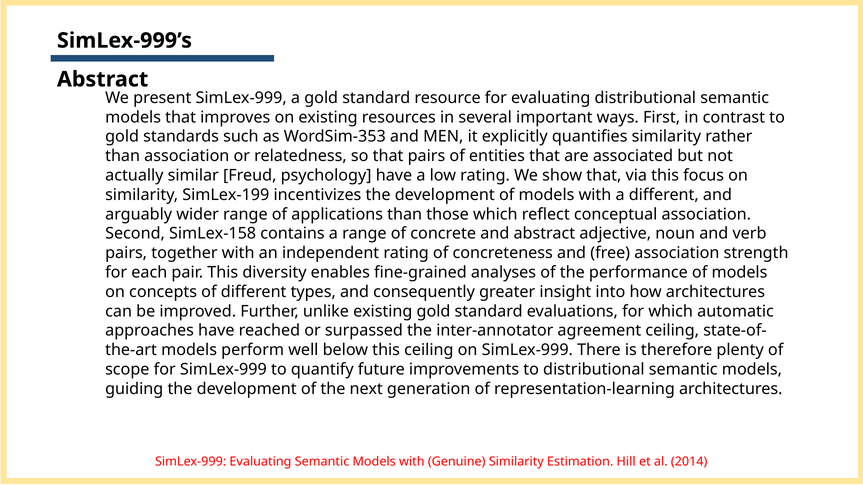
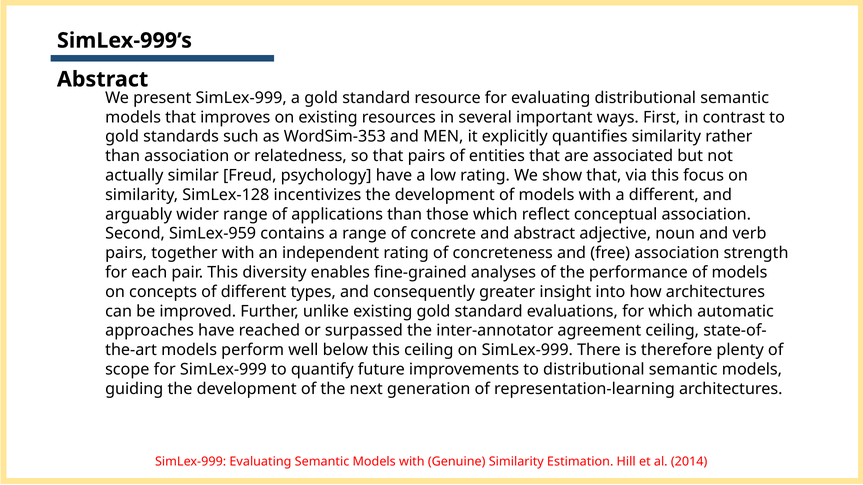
SimLex-199: SimLex-199 -> SimLex-128
SimLex-158: SimLex-158 -> SimLex-959
